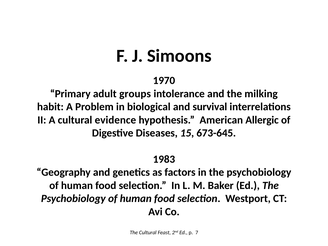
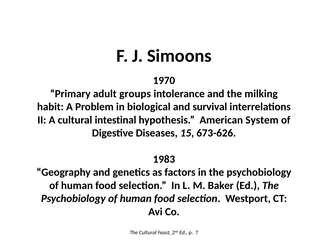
evidence: evidence -> intestinal
Allergic: Allergic -> System
673-645: 673-645 -> 673-626
